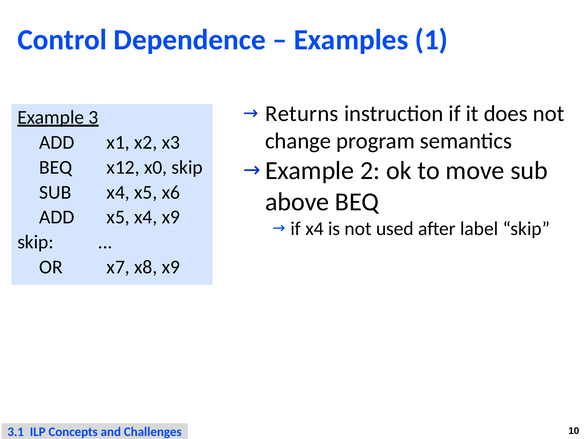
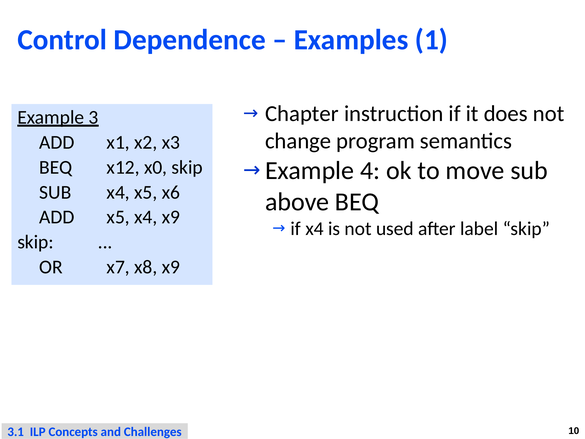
Returns: Returns -> Chapter
2: 2 -> 4
